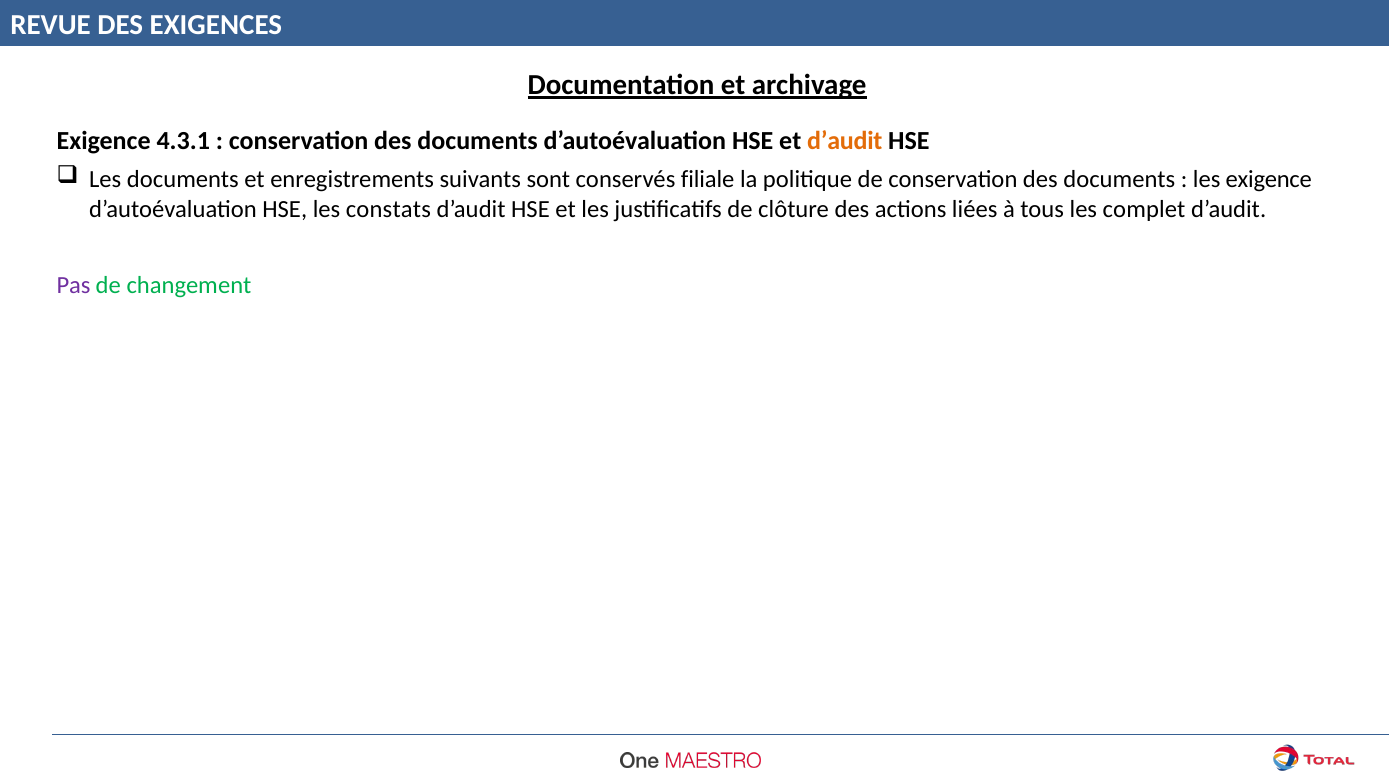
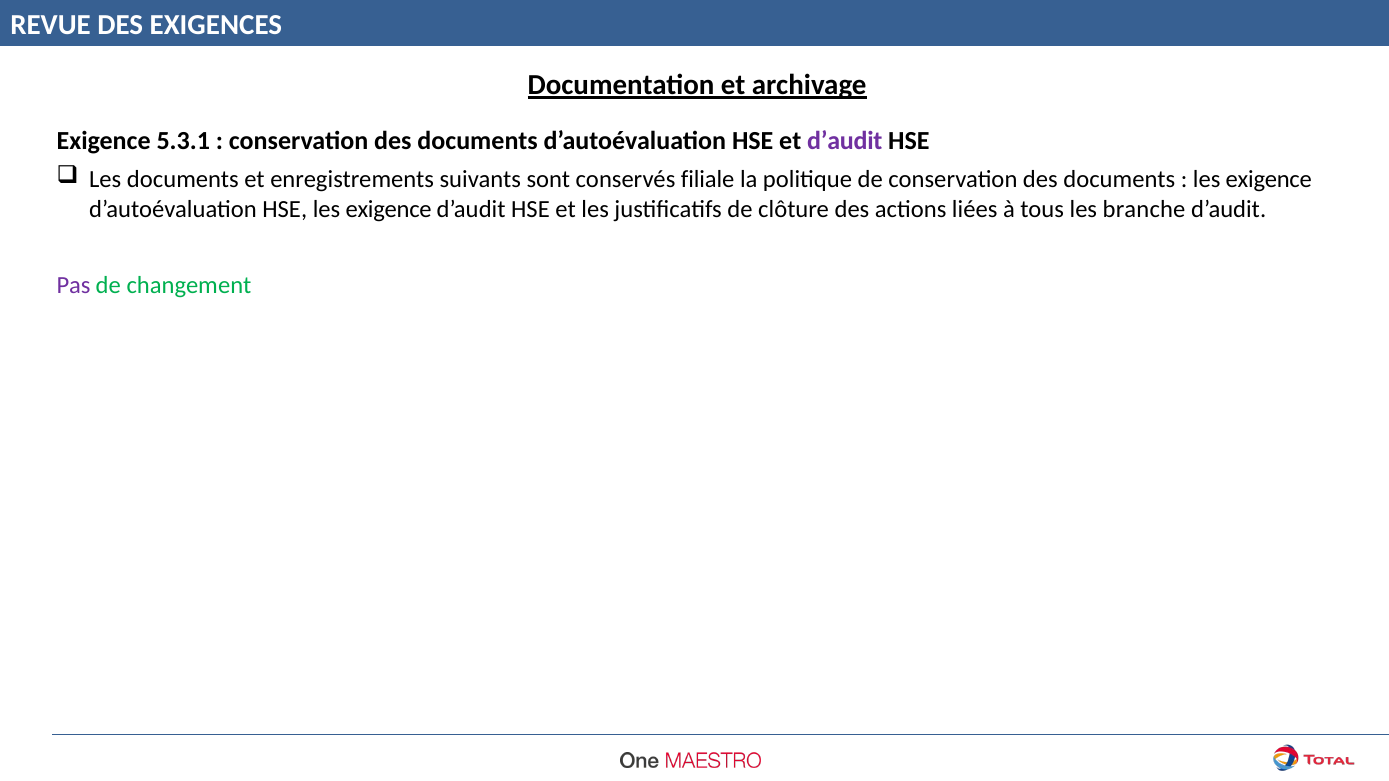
4.3.1: 4.3.1 -> 5.3.1
d’audit at (845, 141) colour: orange -> purple
HSE les constats: constats -> exigence
complet: complet -> branche
